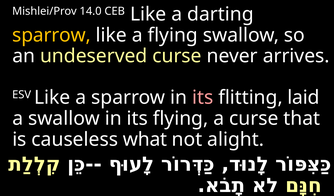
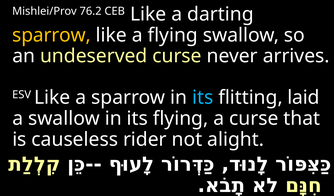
14.0: 14.0 -> 76.2
its at (203, 97) colour: pink -> light blue
what: what -> rider
